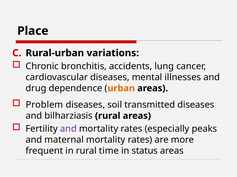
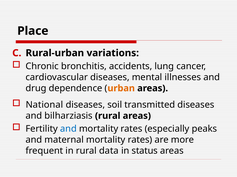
Problem: Problem -> National
and at (68, 129) colour: purple -> blue
time: time -> data
